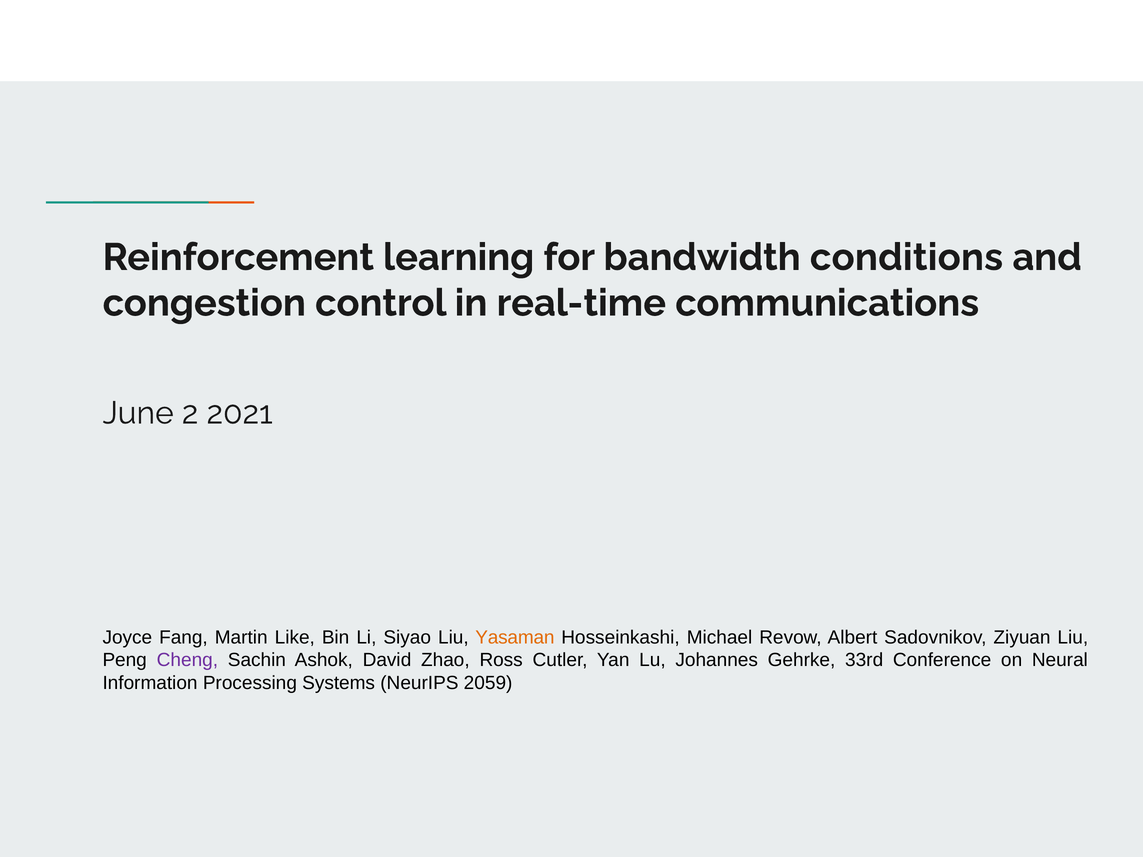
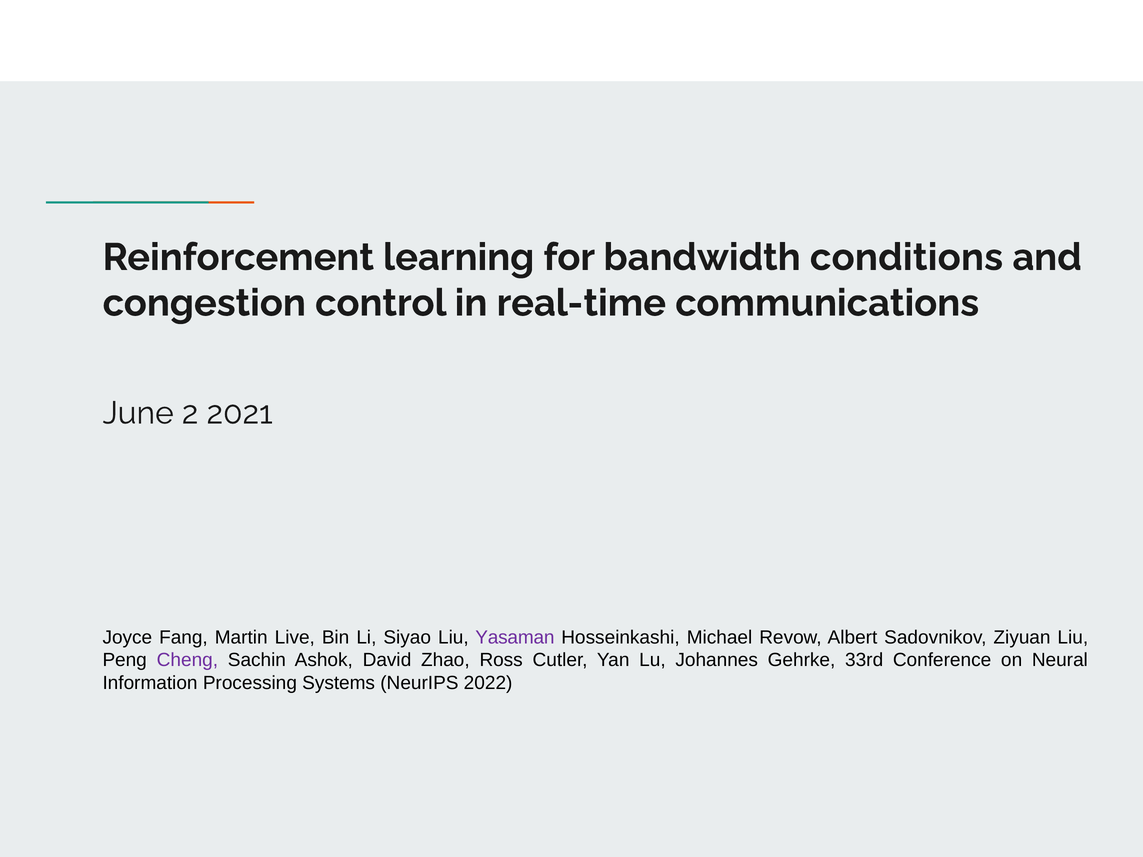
Like: Like -> Live
Yasaman colour: orange -> purple
2059: 2059 -> 2022
